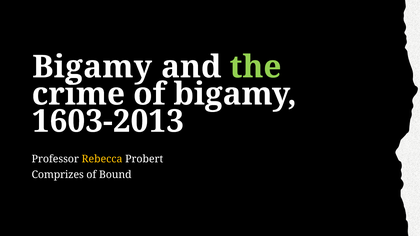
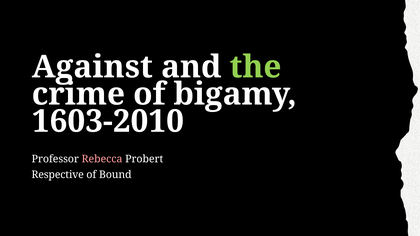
Bigamy at (92, 67): Bigamy -> Against
1603-2013: 1603-2013 -> 1603-2010
Rebecca colour: yellow -> pink
Comprizes: Comprizes -> Respective
